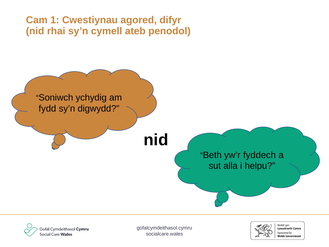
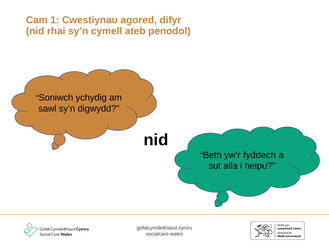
fydd: fydd -> sawl
